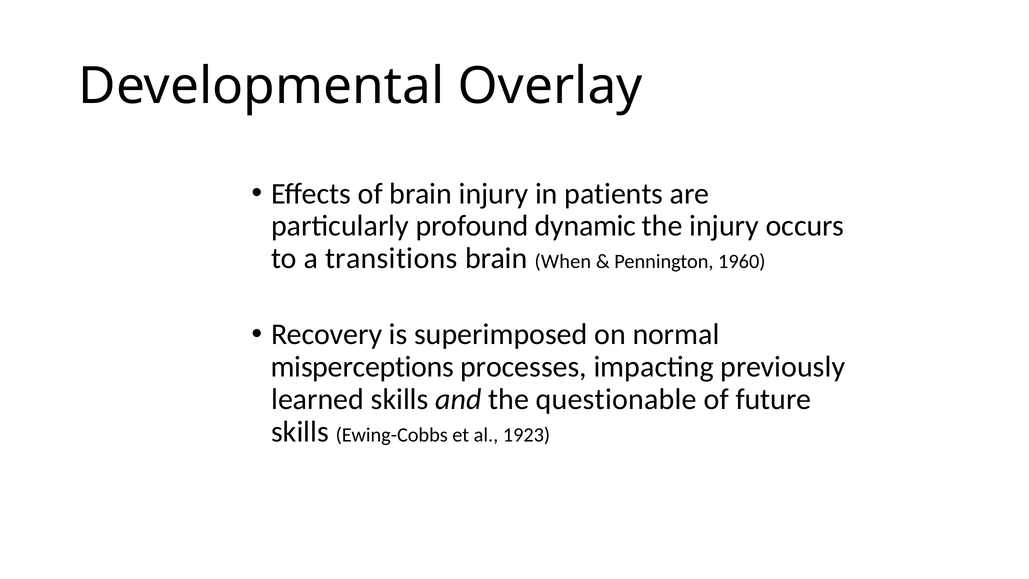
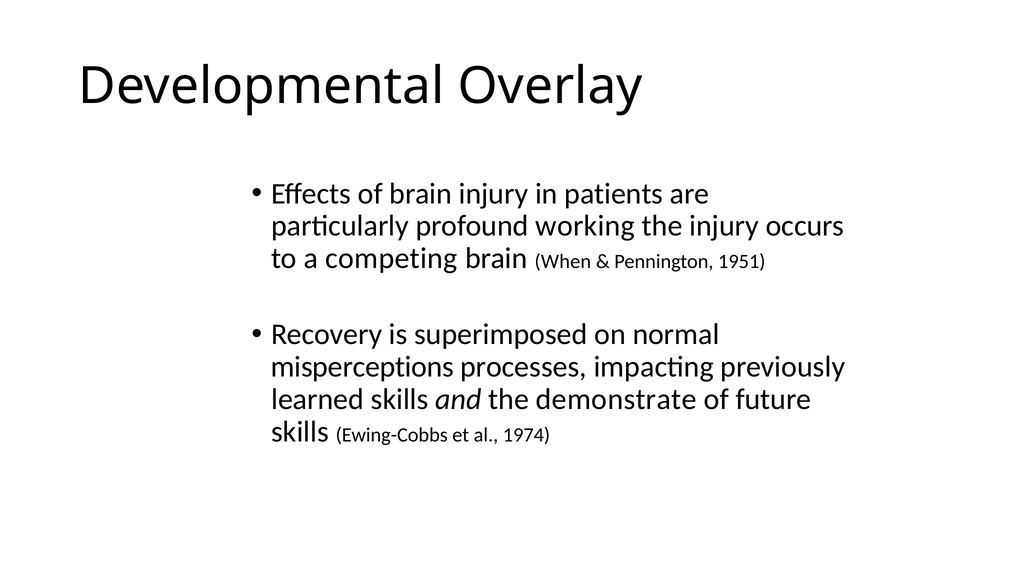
dynamic: dynamic -> working
transitions: transitions -> competing
1960: 1960 -> 1951
questionable: questionable -> demonstrate
1923: 1923 -> 1974
